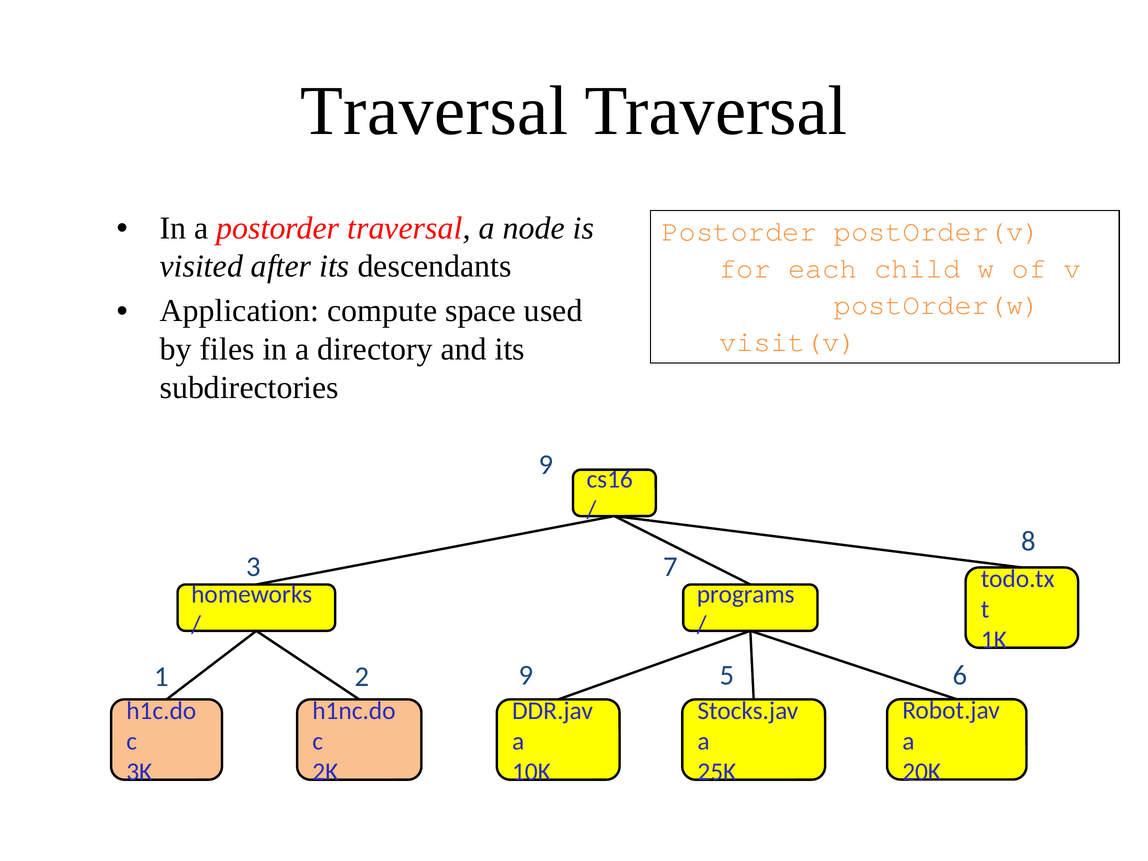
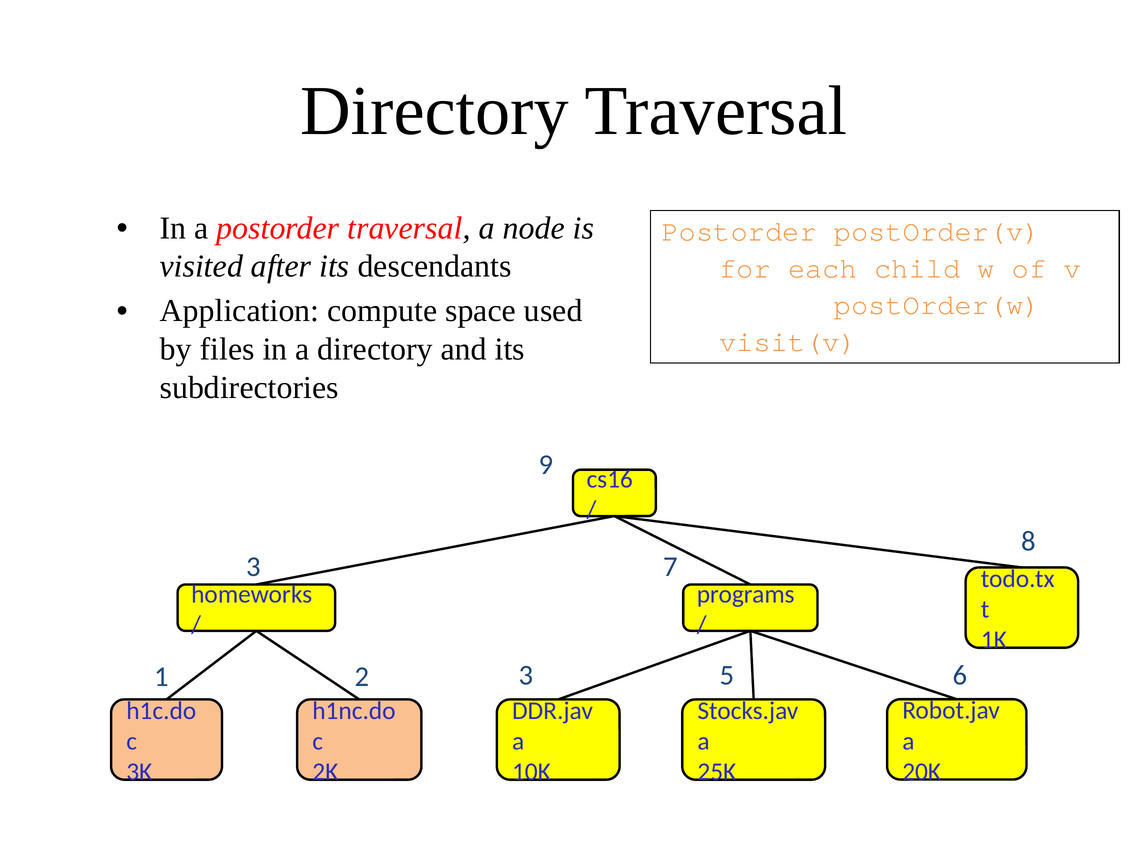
Traversal at (434, 111): Traversal -> Directory
2 9: 9 -> 3
